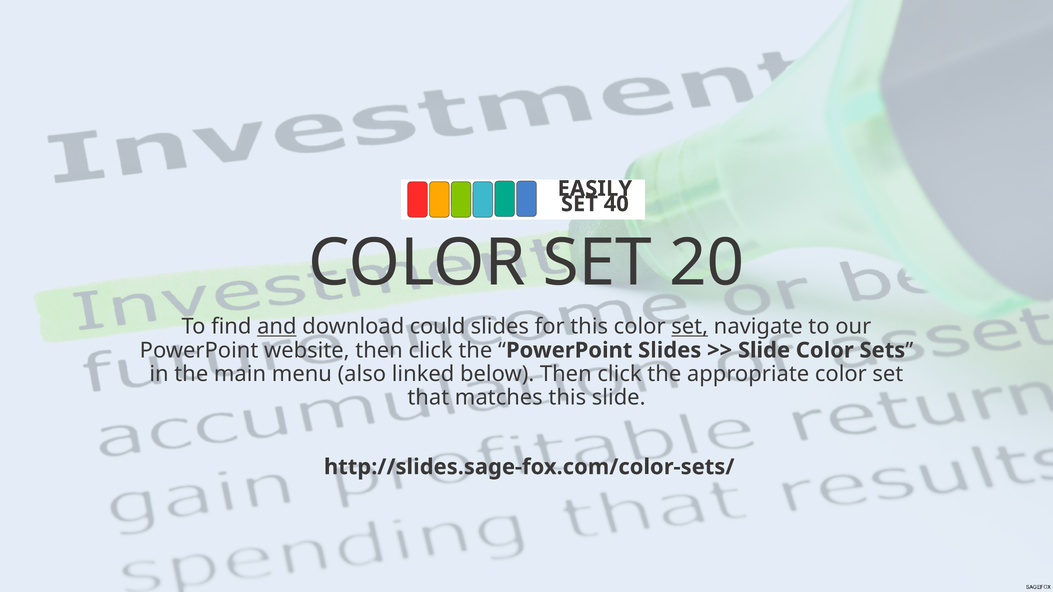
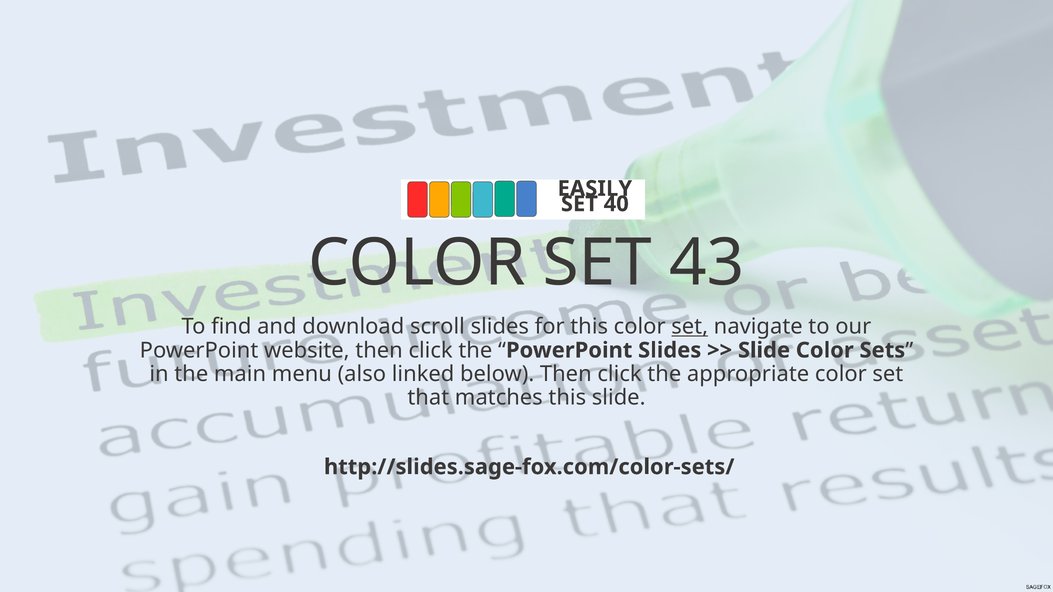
20: 20 -> 43
and underline: present -> none
could: could -> scroll
